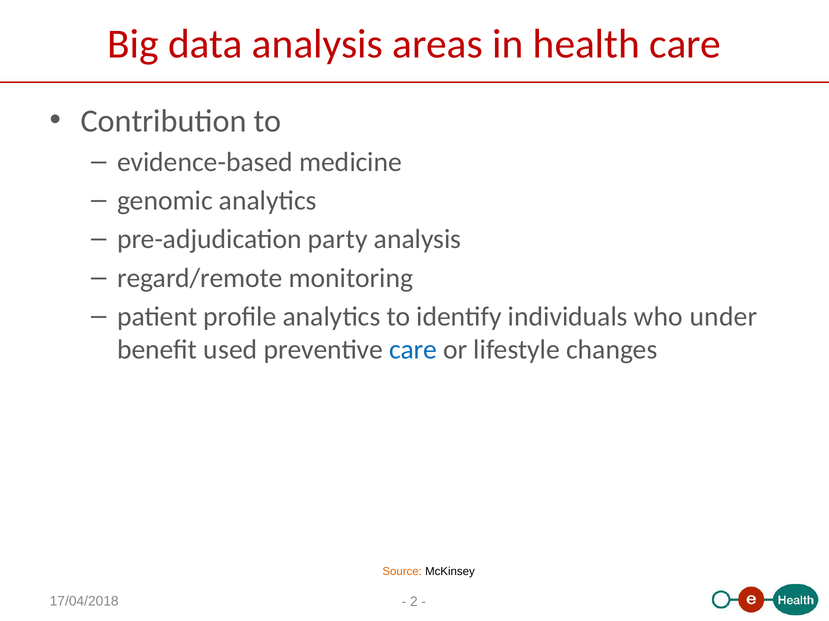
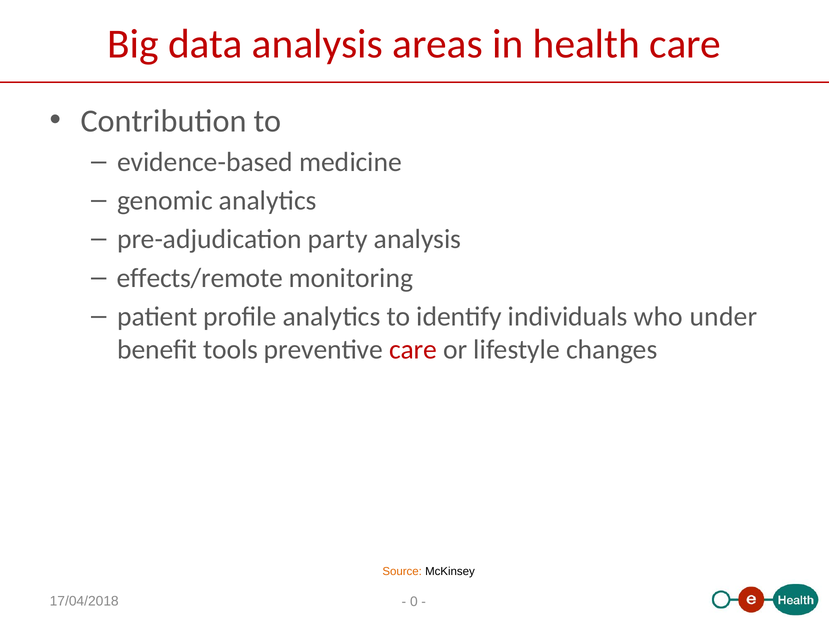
regard/remote: regard/remote -> effects/remote
used: used -> tools
care at (413, 350) colour: blue -> red
2: 2 -> 0
